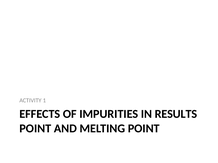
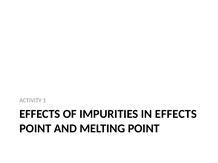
IN RESULTS: RESULTS -> EFFECTS
